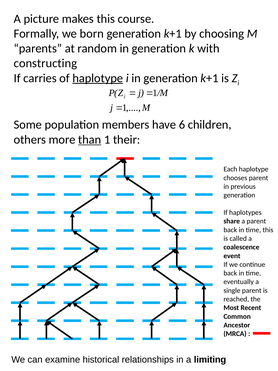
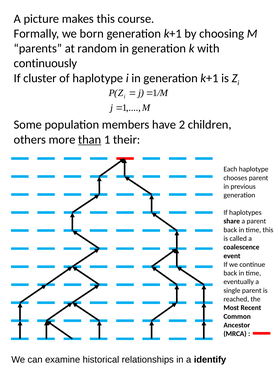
constructing: constructing -> continuously
carries: carries -> cluster
haplotype at (98, 78) underline: present -> none
6: 6 -> 2
limiting: limiting -> identify
